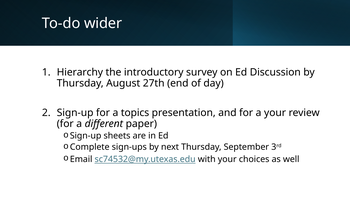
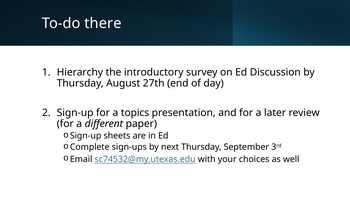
wider: wider -> there
a your: your -> later
